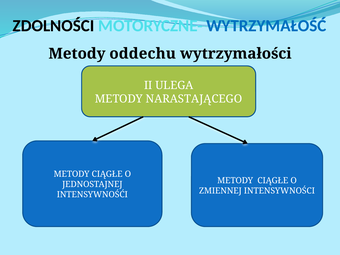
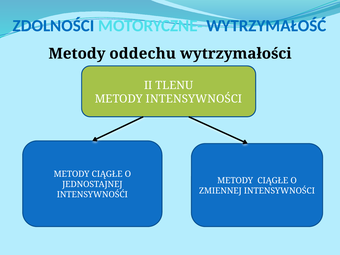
ZDOLNOŚCI colour: black -> blue
ULEGA: ULEGA -> TLENU
METODY NARASTAJĄCEGO: NARASTAJĄCEGO -> INTENSYWNOŚCI
